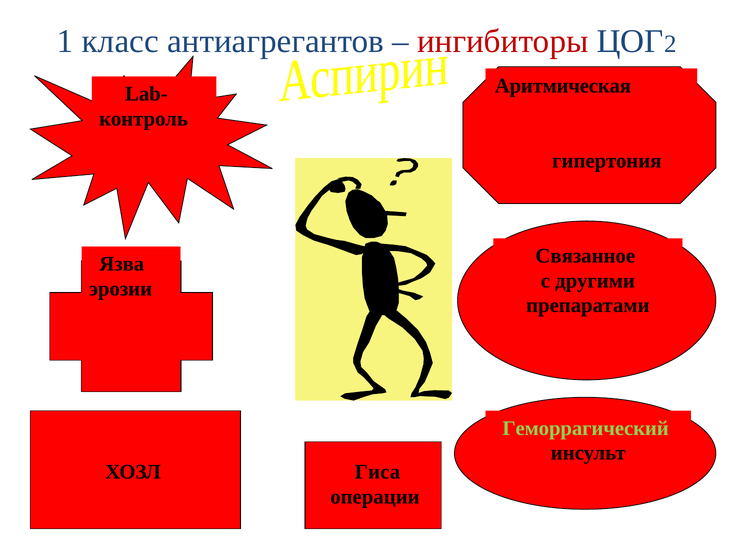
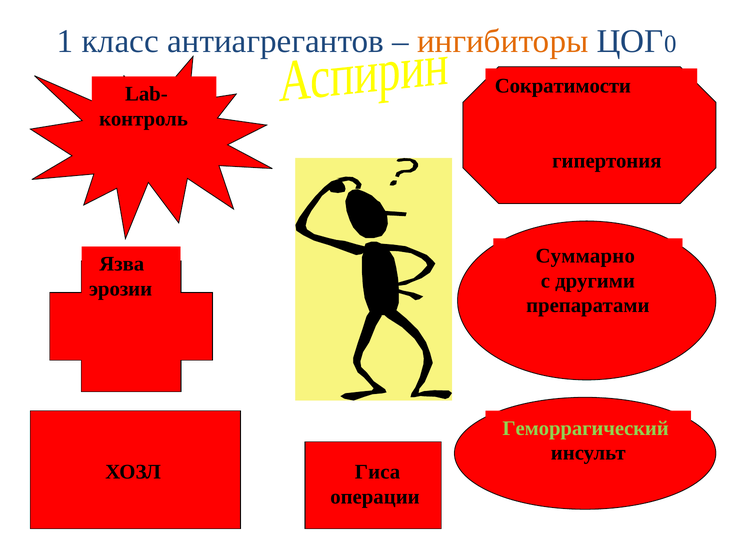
ингибиторы colour: red -> orange
2: 2 -> 0
Аритмическая: Аритмическая -> Сократимости
Связанное: Связанное -> Суммарно
